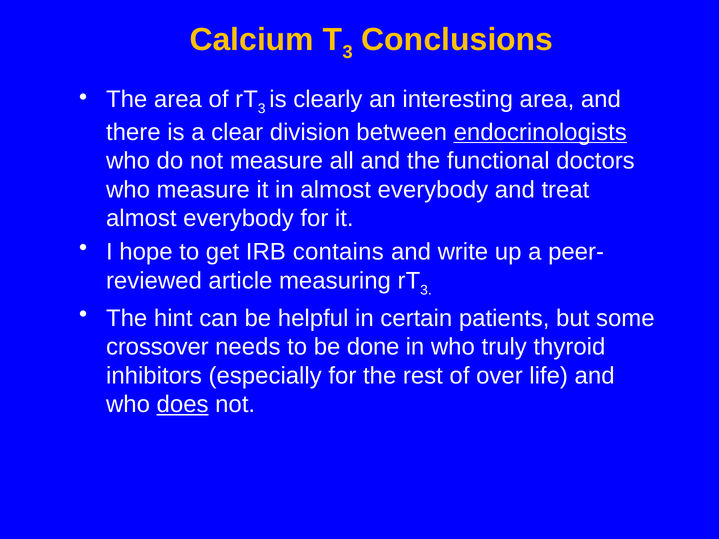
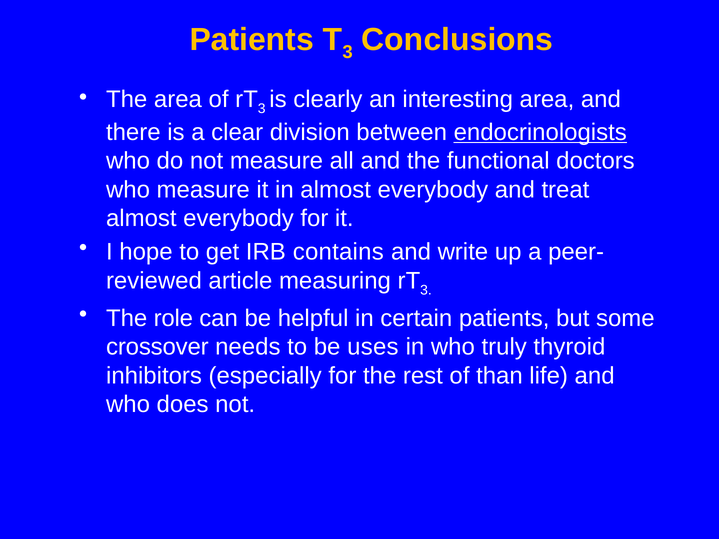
Calcium at (252, 40): Calcium -> Patients
hint: hint -> role
done: done -> uses
over: over -> than
does underline: present -> none
